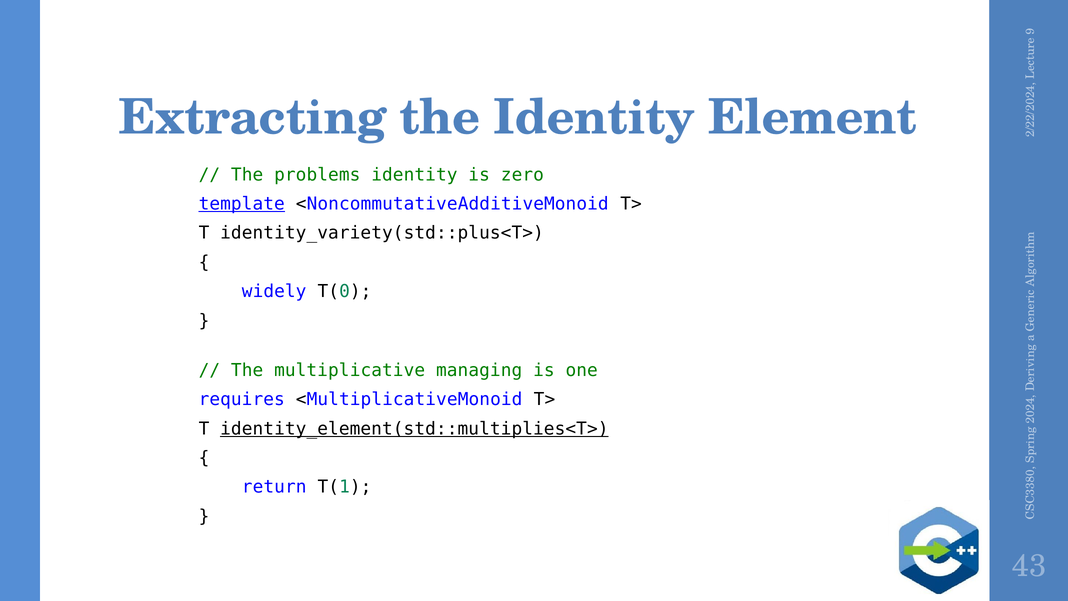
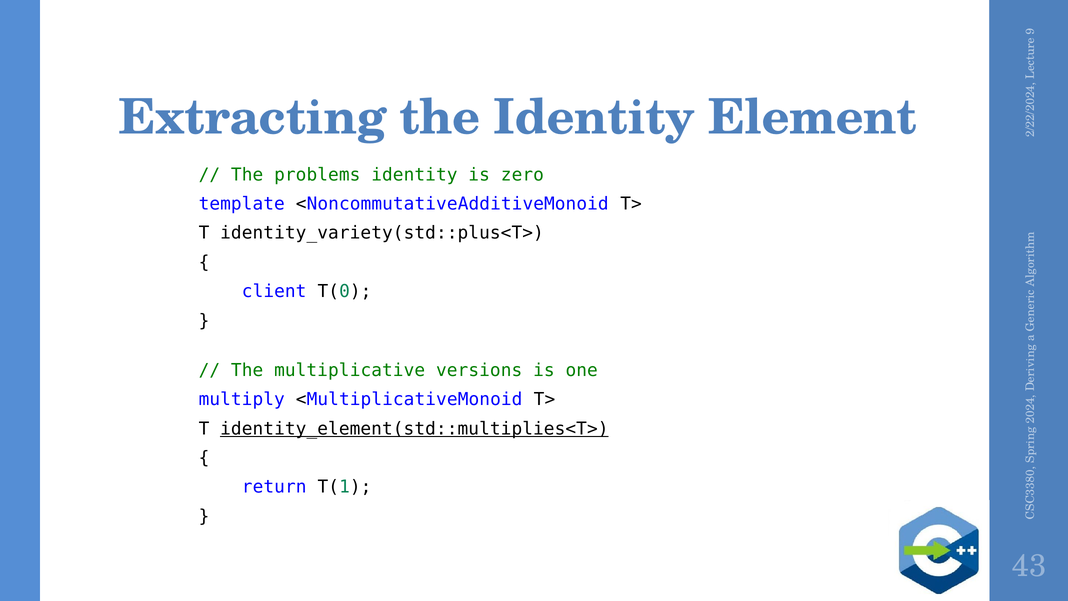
template underline: present -> none
widely: widely -> client
managing: managing -> versions
requires: requires -> multiply
